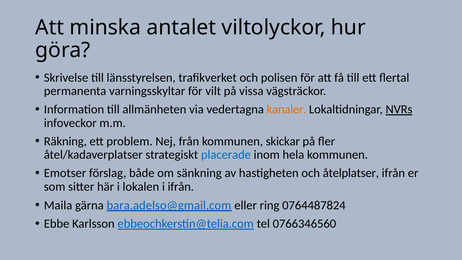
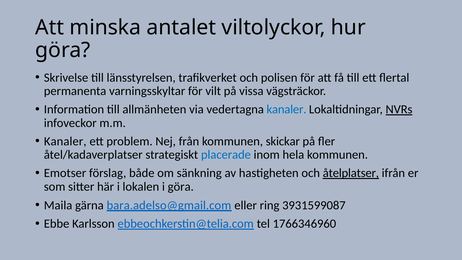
kanaler at (286, 109) colour: orange -> blue
Räkning at (65, 141): Räkning -> Kanaler
åtelplatser underline: none -> present
i ifrån: ifrån -> göra
0764487824: 0764487824 -> 3931599087
0766346560: 0766346560 -> 1766346960
